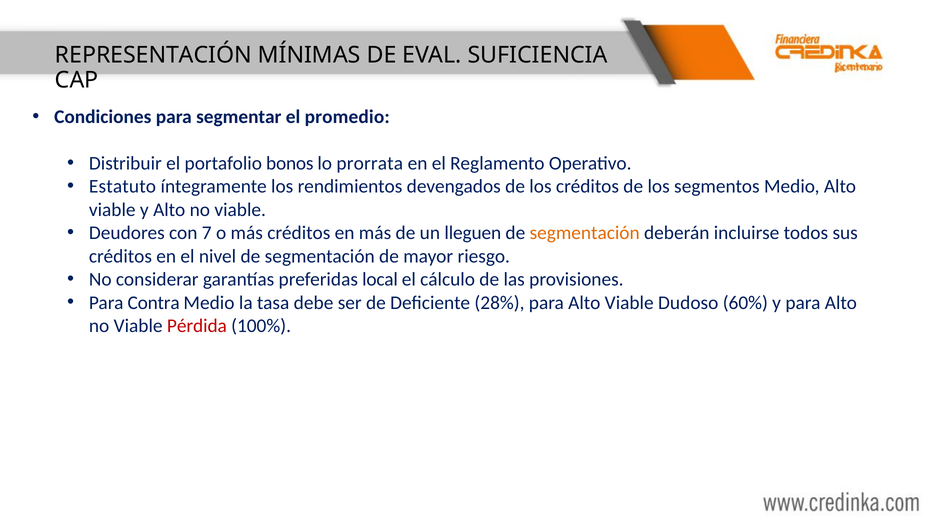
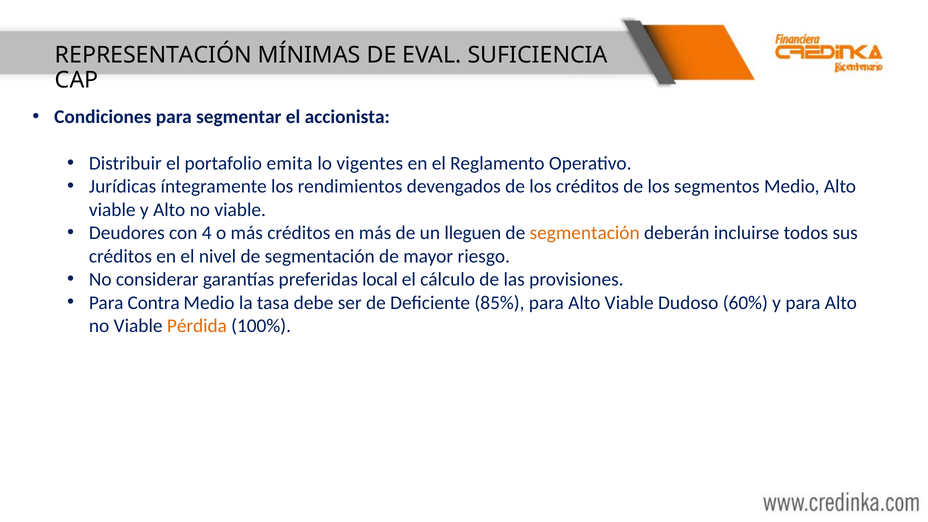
promedio: promedio -> accionista
bonos: bonos -> emita
prorrata: prorrata -> vigentes
Estatuto: Estatuto -> Jurídicas
7: 7 -> 4
28%: 28% -> 85%
Pérdida colour: red -> orange
